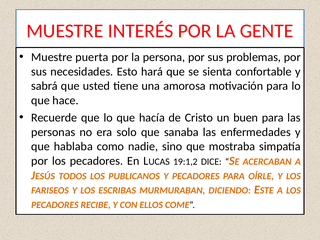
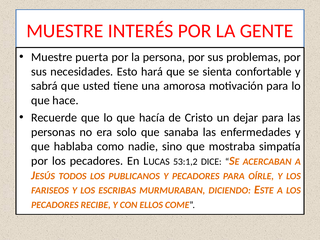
buen: buen -> dejar
19:1,2: 19:1,2 -> 53:1,2
